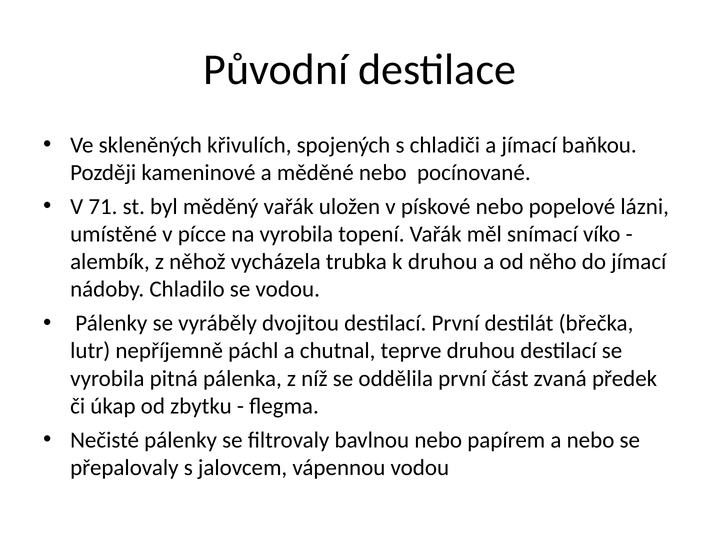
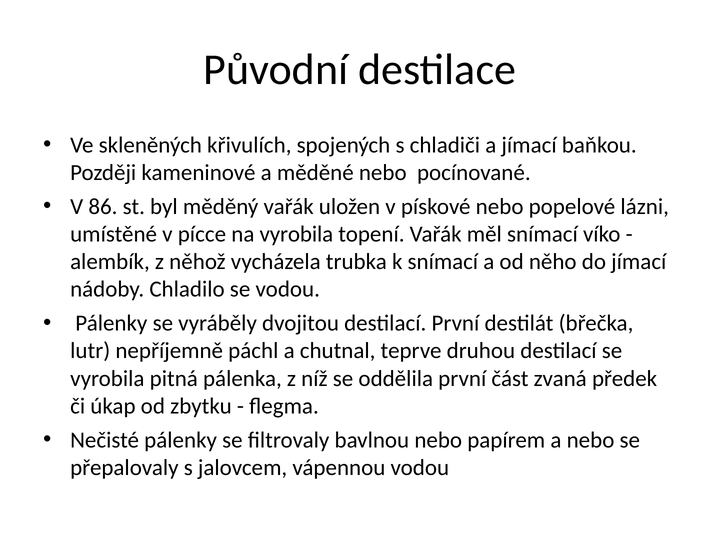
71: 71 -> 86
k druhou: druhou -> snímací
